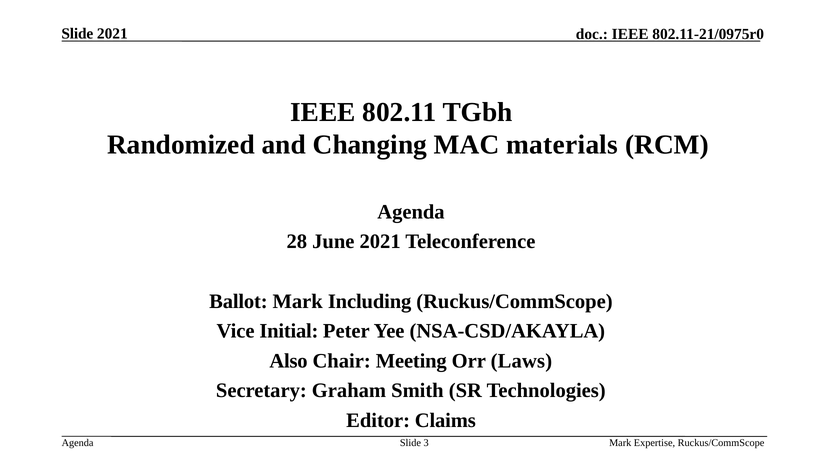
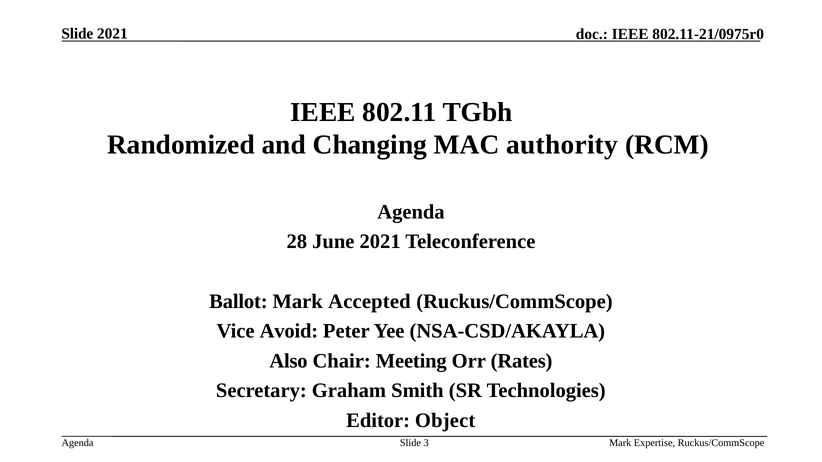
materials: materials -> authority
Including: Including -> Accepted
Initial: Initial -> Avoid
Laws: Laws -> Rates
Claims: Claims -> Object
